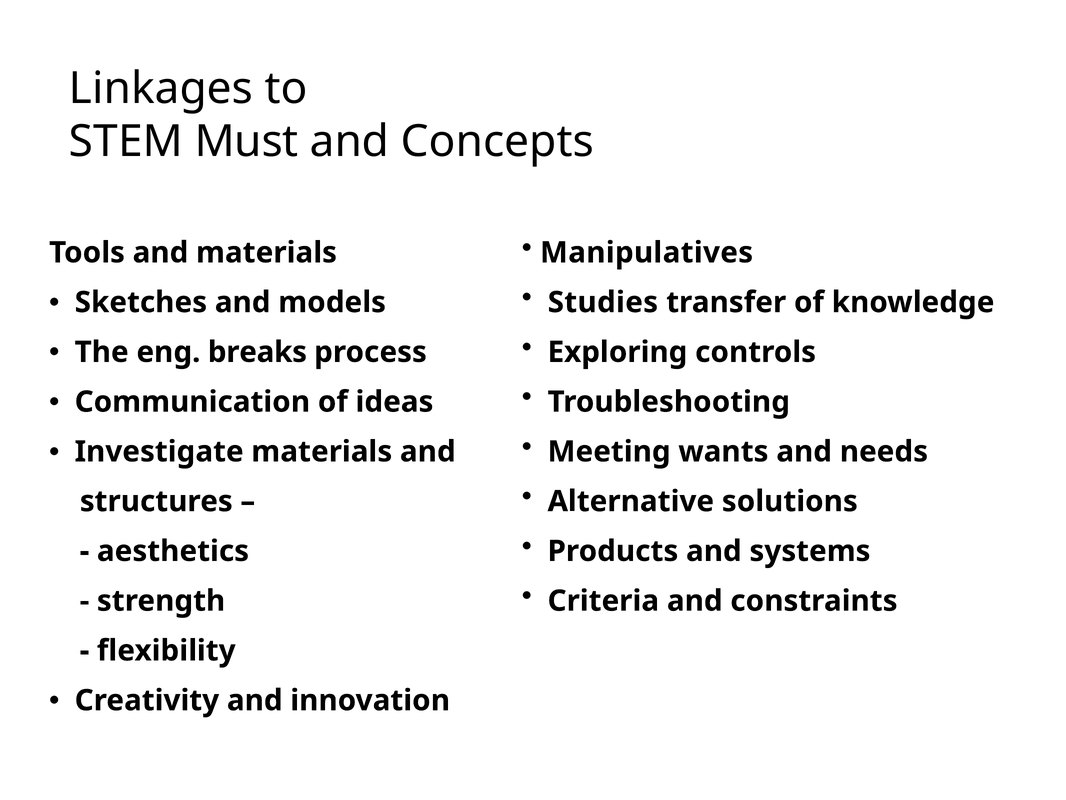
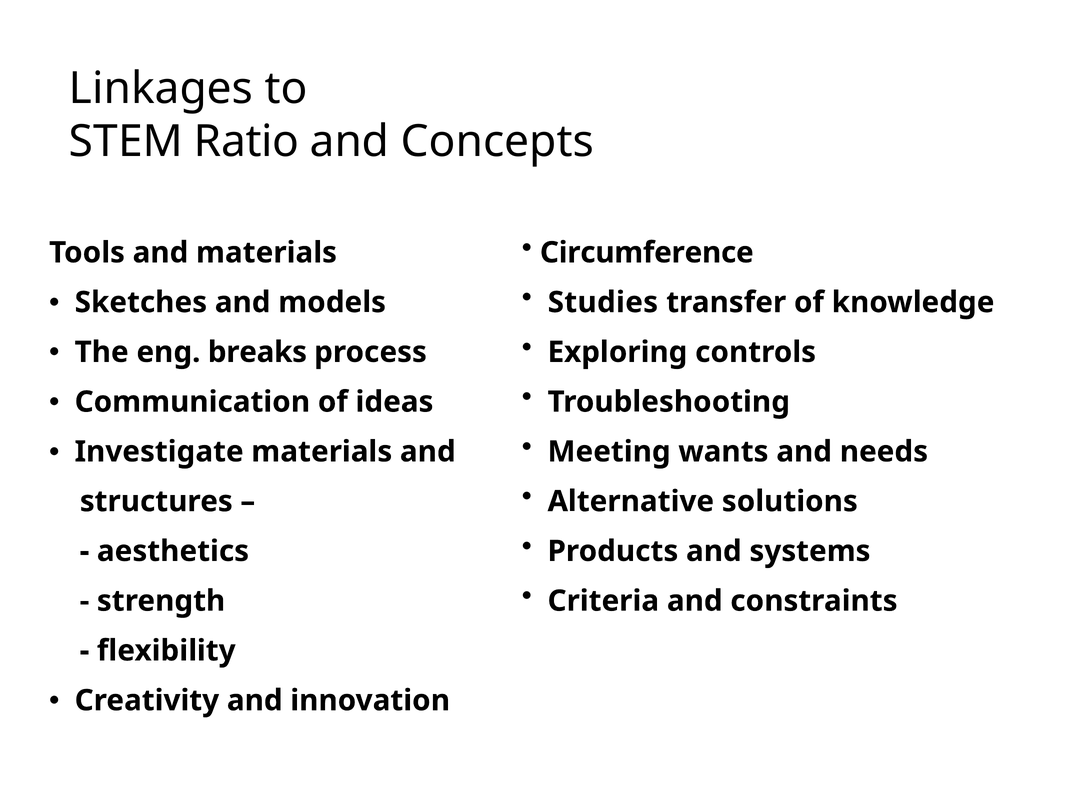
Must: Must -> Ratio
Manipulatives: Manipulatives -> Circumference
